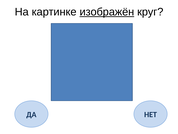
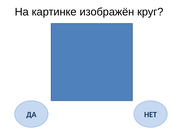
изображён underline: present -> none
